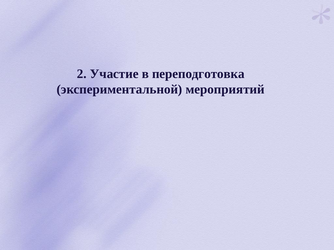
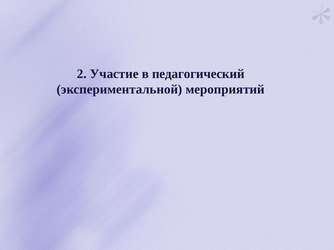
переподготовка: переподготовка -> педагогический
